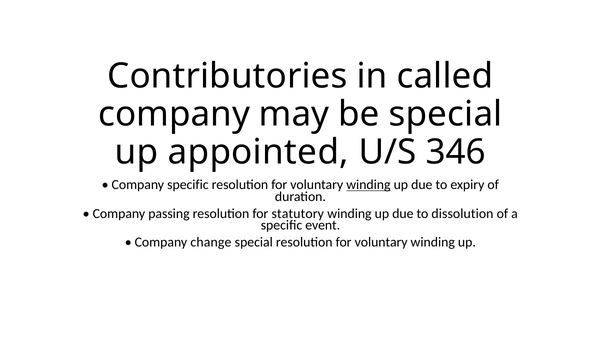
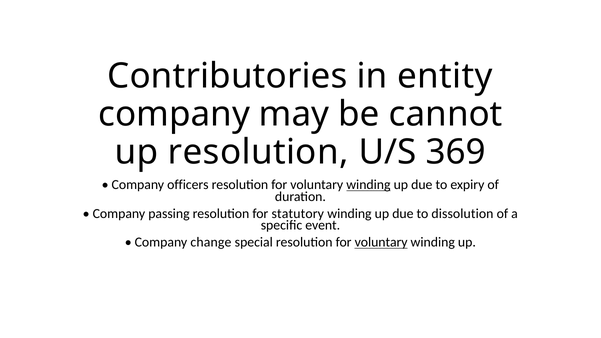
called: called -> entity
be special: special -> cannot
up appointed: appointed -> resolution
346: 346 -> 369
Company specific: specific -> officers
voluntary at (381, 242) underline: none -> present
